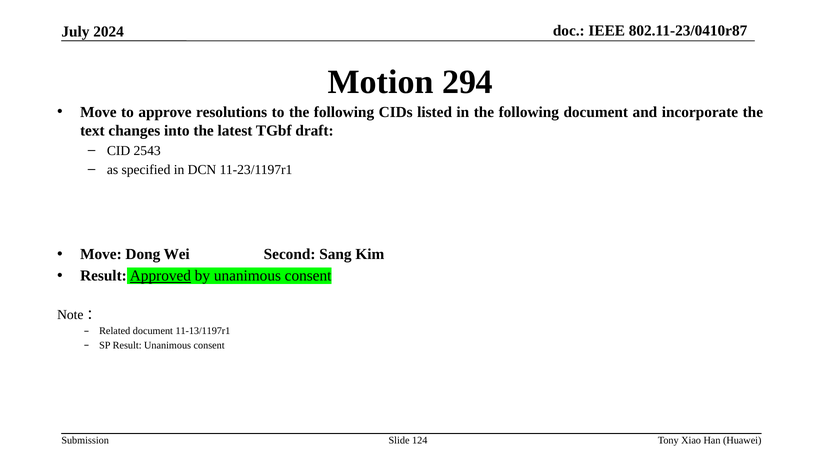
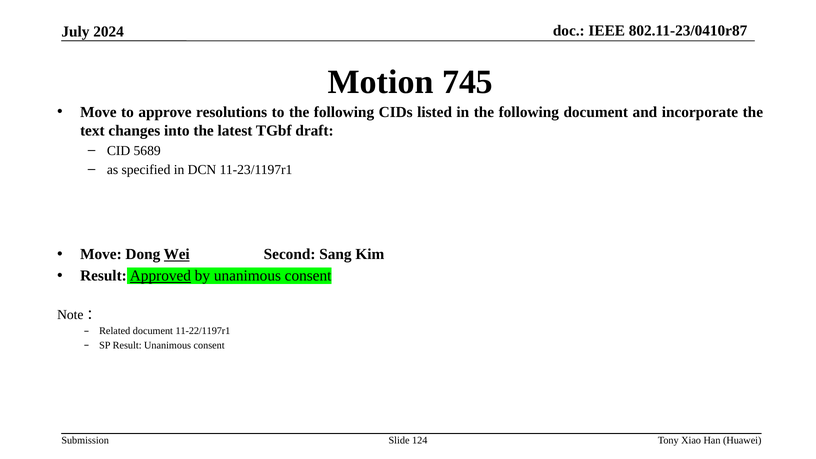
294: 294 -> 745
2543: 2543 -> 5689
Wei underline: none -> present
11-13/1197r1: 11-13/1197r1 -> 11-22/1197r1
